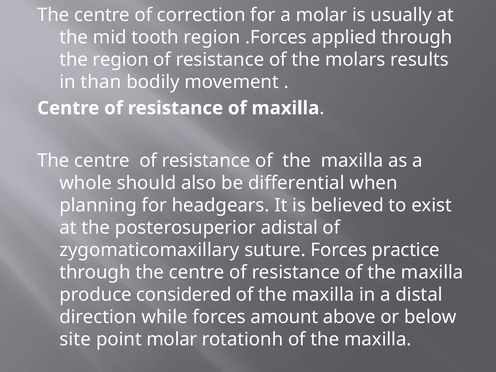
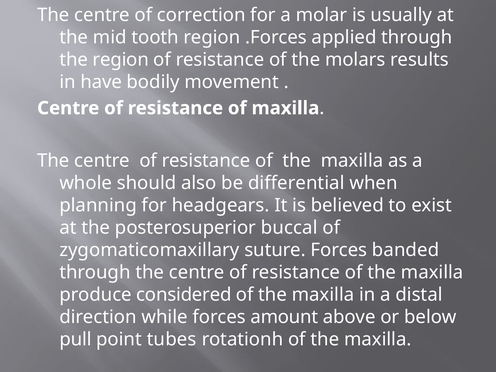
than: than -> have
adistal: adistal -> buccal
practice: practice -> banded
site: site -> pull
point molar: molar -> tubes
